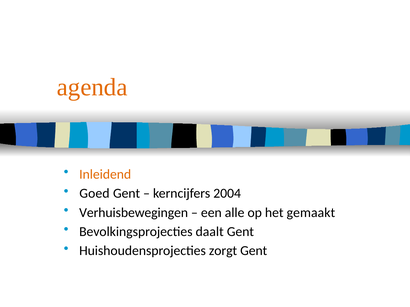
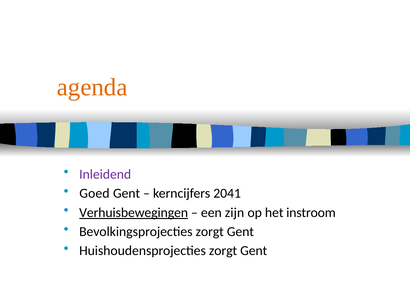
Inleidend colour: orange -> purple
2004: 2004 -> 2041
Verhuisbewegingen underline: none -> present
alle: alle -> zijn
gemaakt: gemaakt -> instroom
Bevolkingsprojecties daalt: daalt -> zorgt
